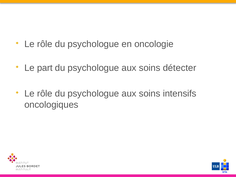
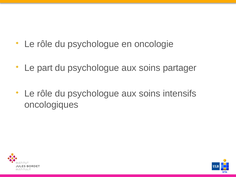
détecter: détecter -> partager
